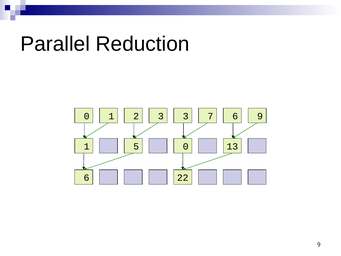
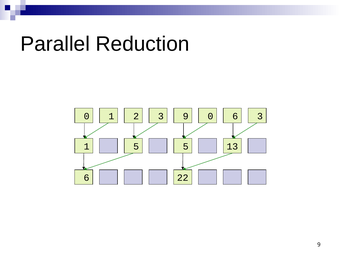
3 3: 3 -> 9
1 7: 7 -> 0
6 9: 9 -> 3
5 0: 0 -> 5
